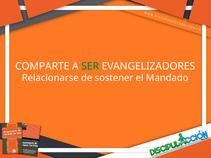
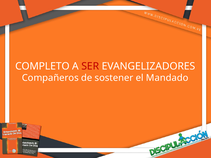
COMPARTE: COMPARTE -> COMPLETO
SER colour: green -> red
Relacionarse: Relacionarse -> Compañeros
